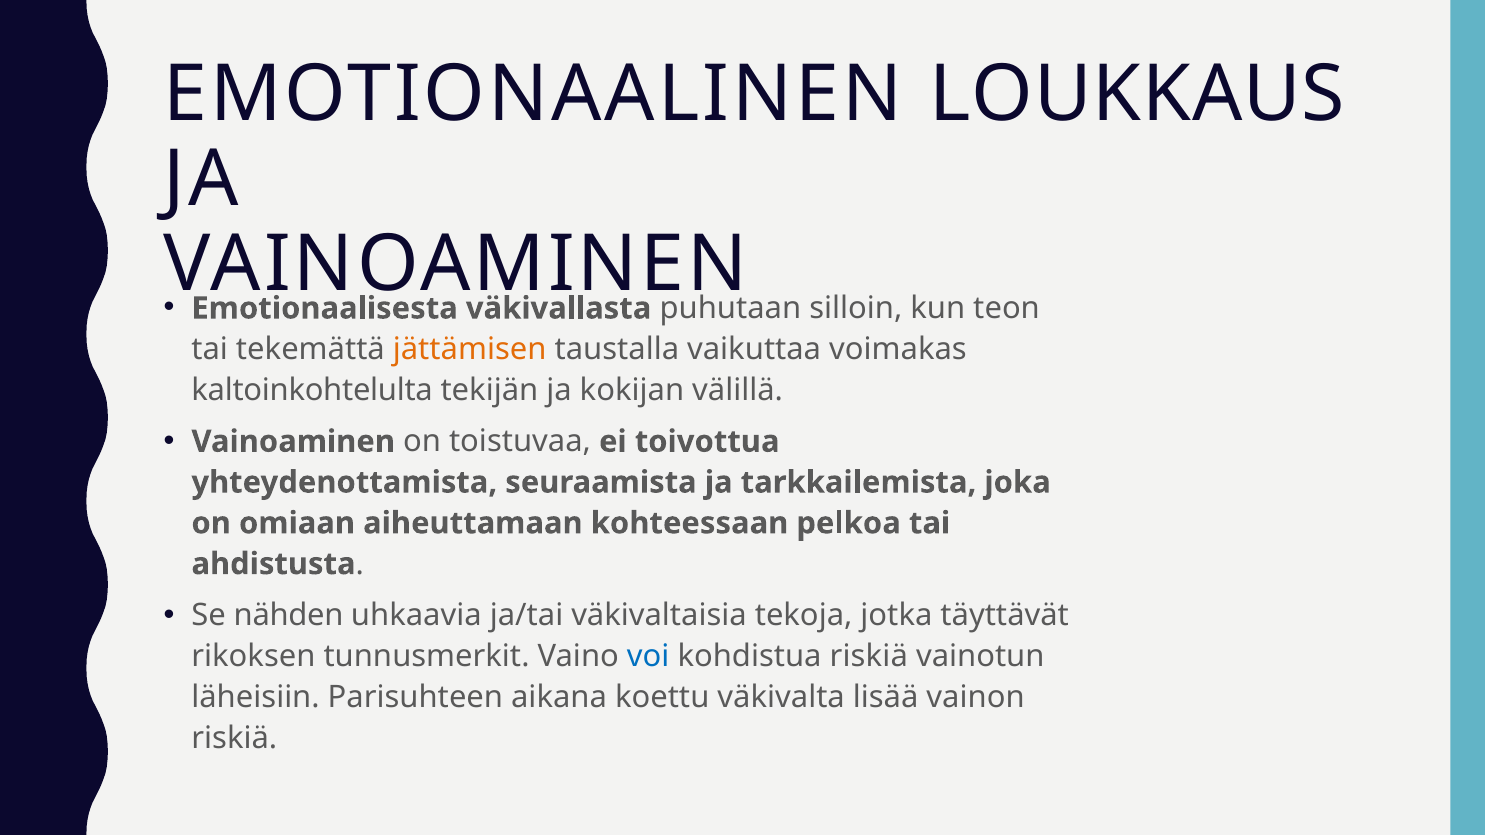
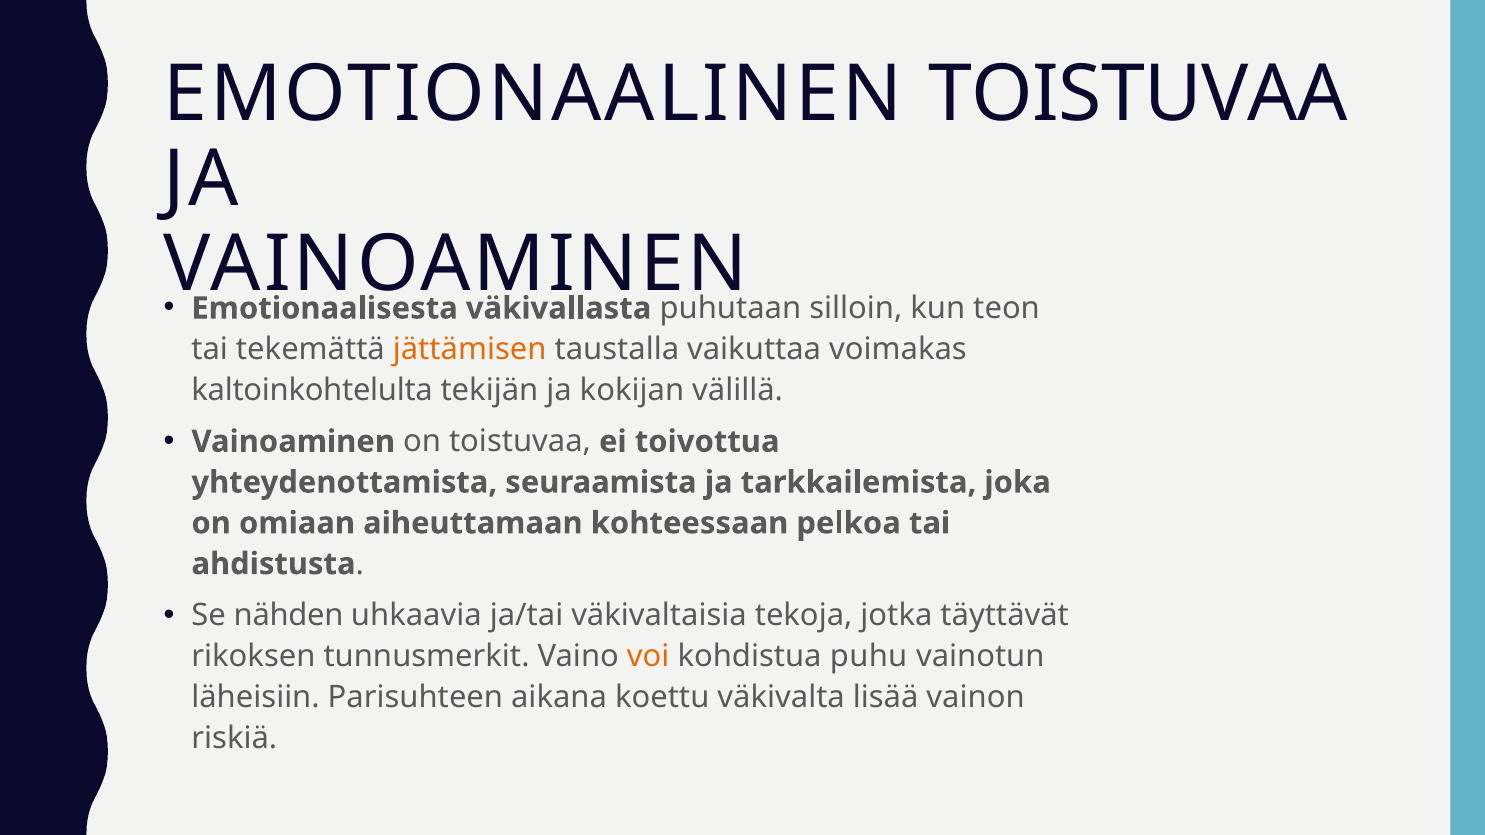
EMOTIONAALINEN LOUKKAUS: LOUKKAUS -> TOISTUVAA
voi colour: blue -> orange
kohdistua riskiä: riskiä -> puhu
